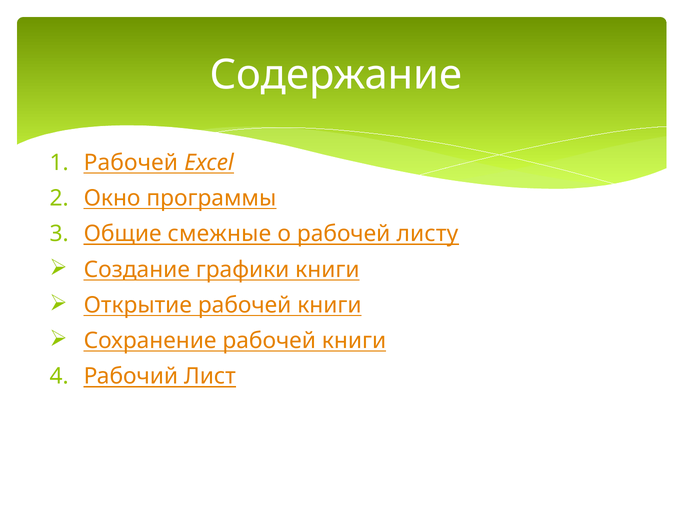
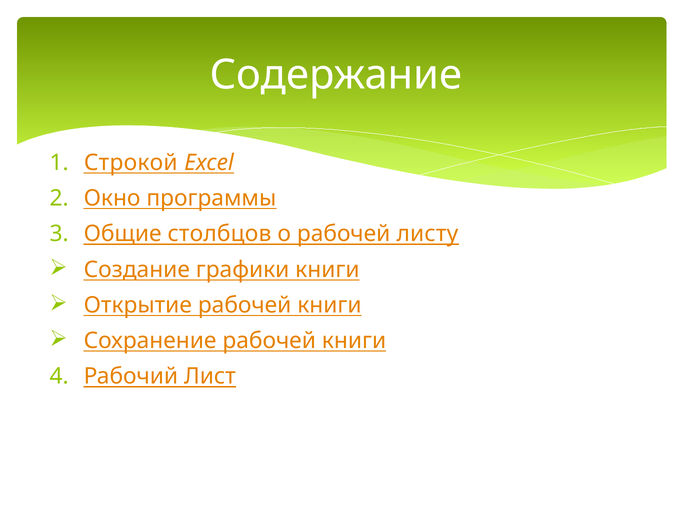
Рабочей at (131, 163): Рабочей -> Строкой
смежные: смежные -> столбцов
